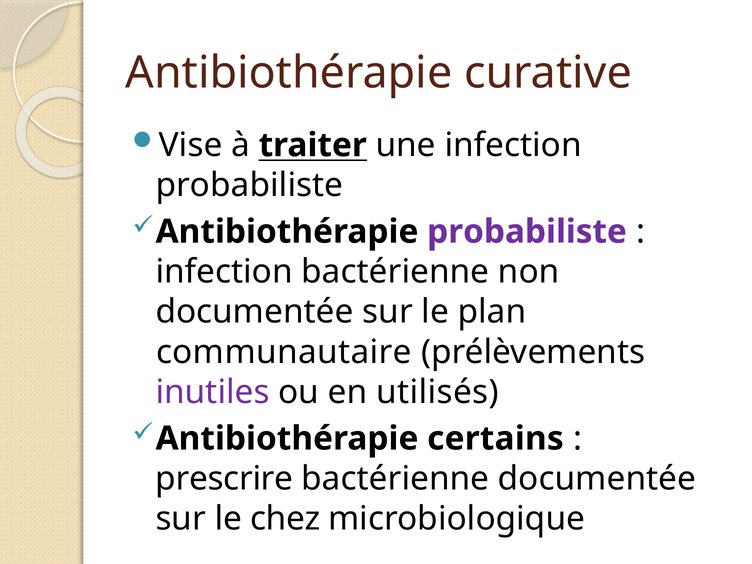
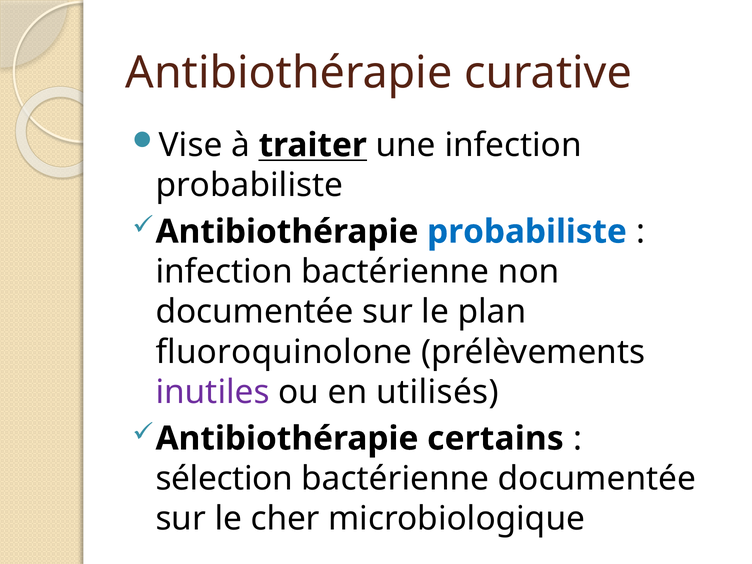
probabiliste at (527, 232) colour: purple -> blue
communautaire: communautaire -> fluoroquinolone
prescrire: prescrire -> sélection
chez: chez -> cher
